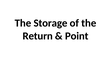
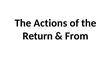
Storage: Storage -> Actions
Point: Point -> From
